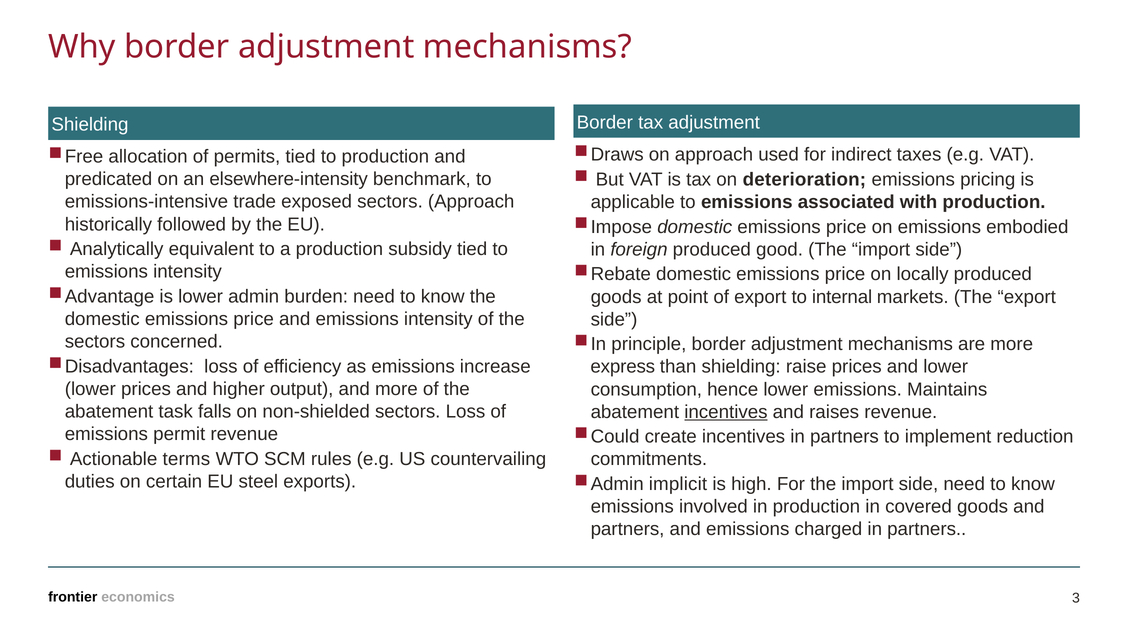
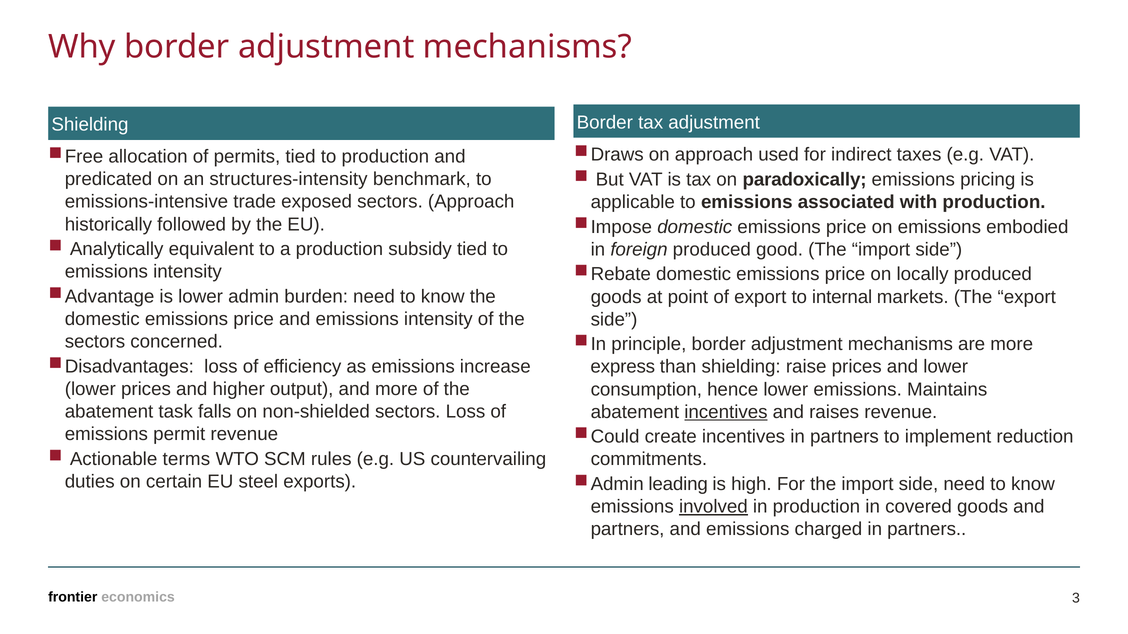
deterioration: deterioration -> paradoxically
elsewhere-intensity: elsewhere-intensity -> structures-intensity
implicit: implicit -> leading
involved underline: none -> present
